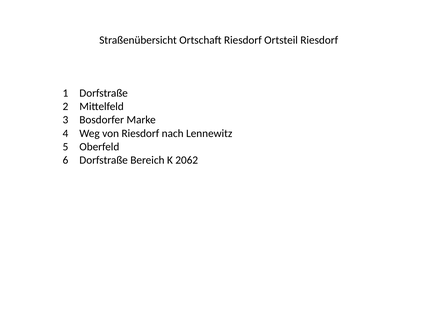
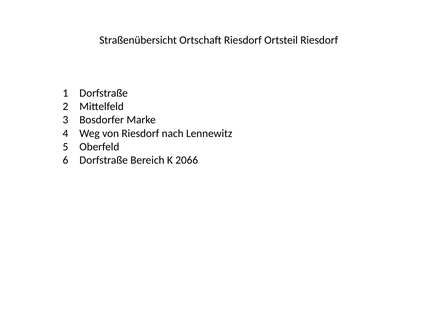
2062: 2062 -> 2066
